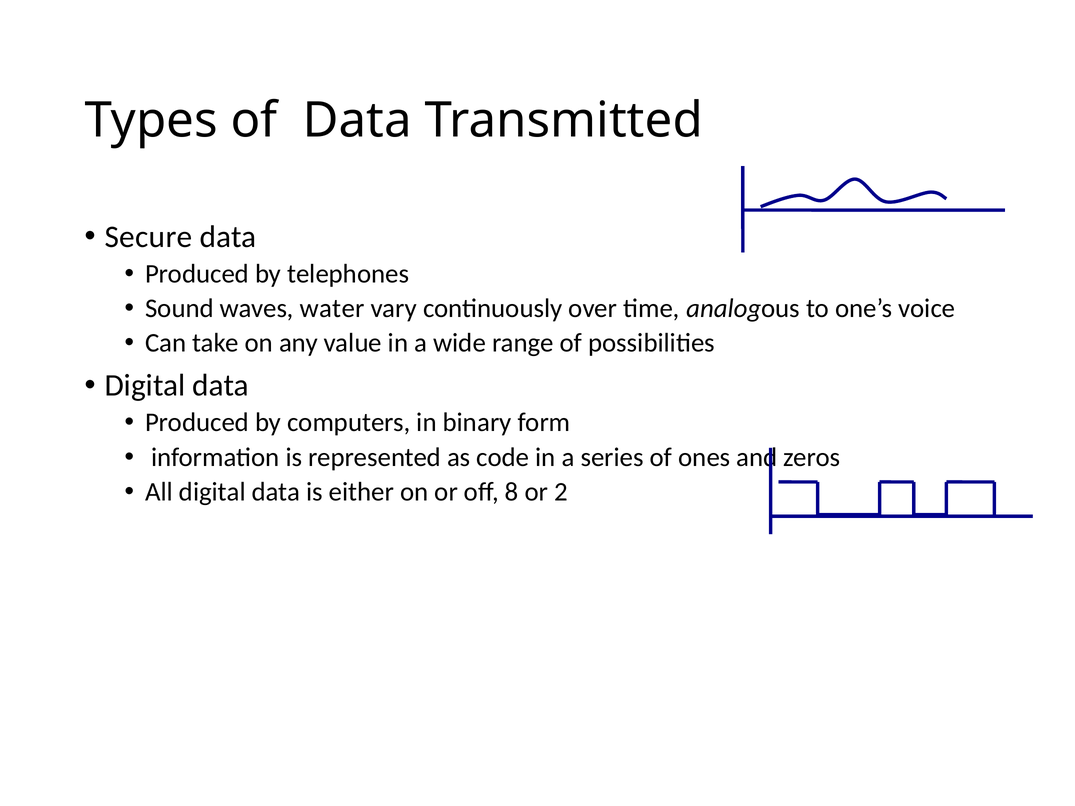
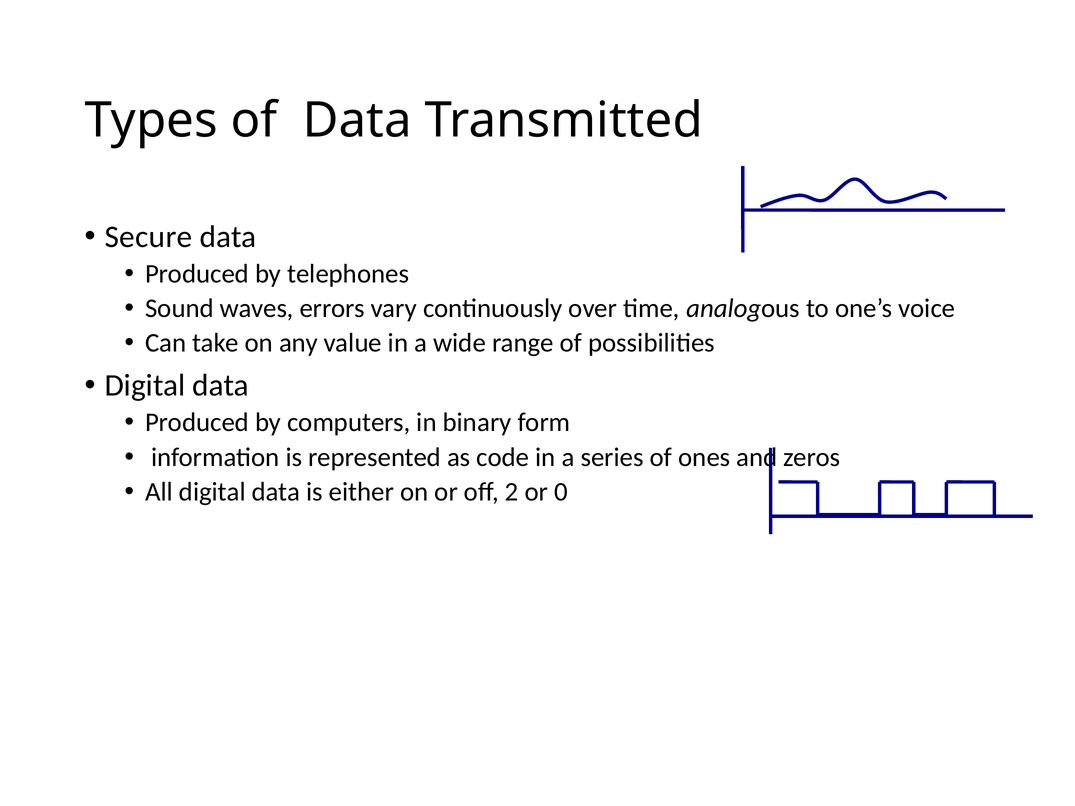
water: water -> errors
8: 8 -> 2
2: 2 -> 0
